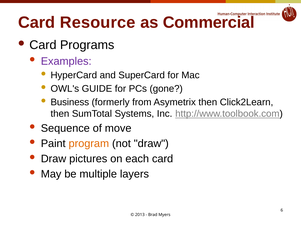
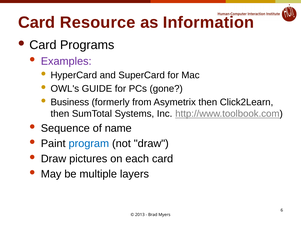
Commercial: Commercial -> Information
move: move -> name
program colour: orange -> blue
